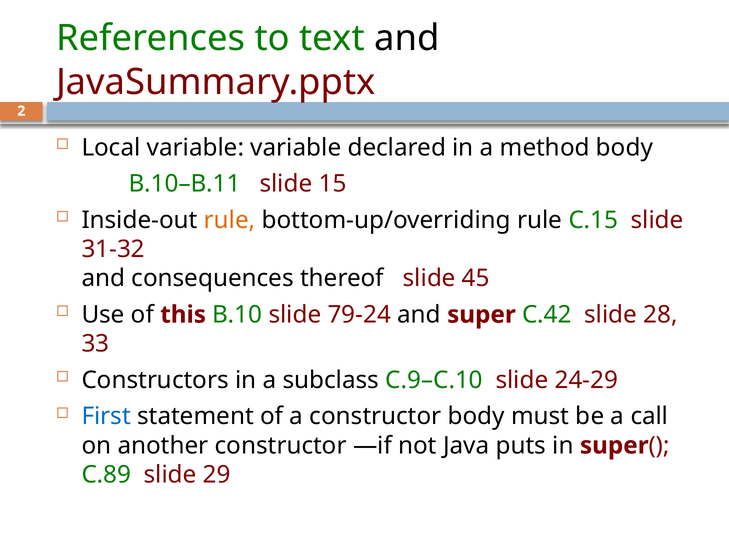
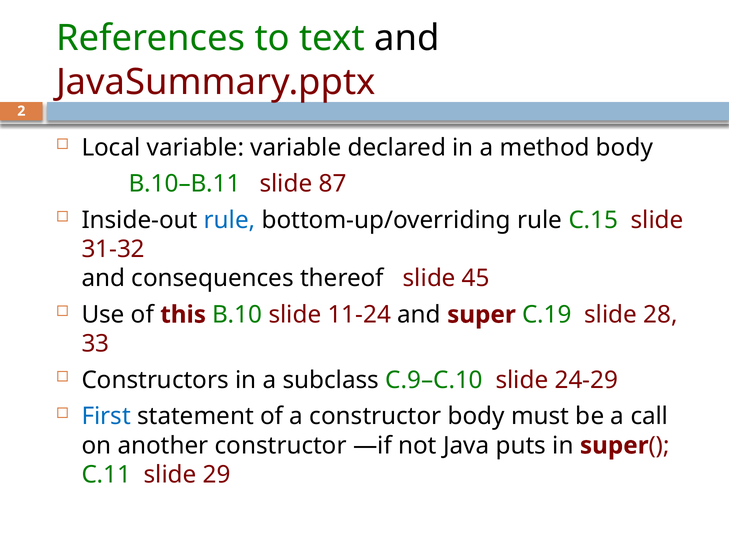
15: 15 -> 87
rule at (230, 220) colour: orange -> blue
79-24: 79-24 -> 11-24
C.42: C.42 -> C.19
C.89: C.89 -> C.11
